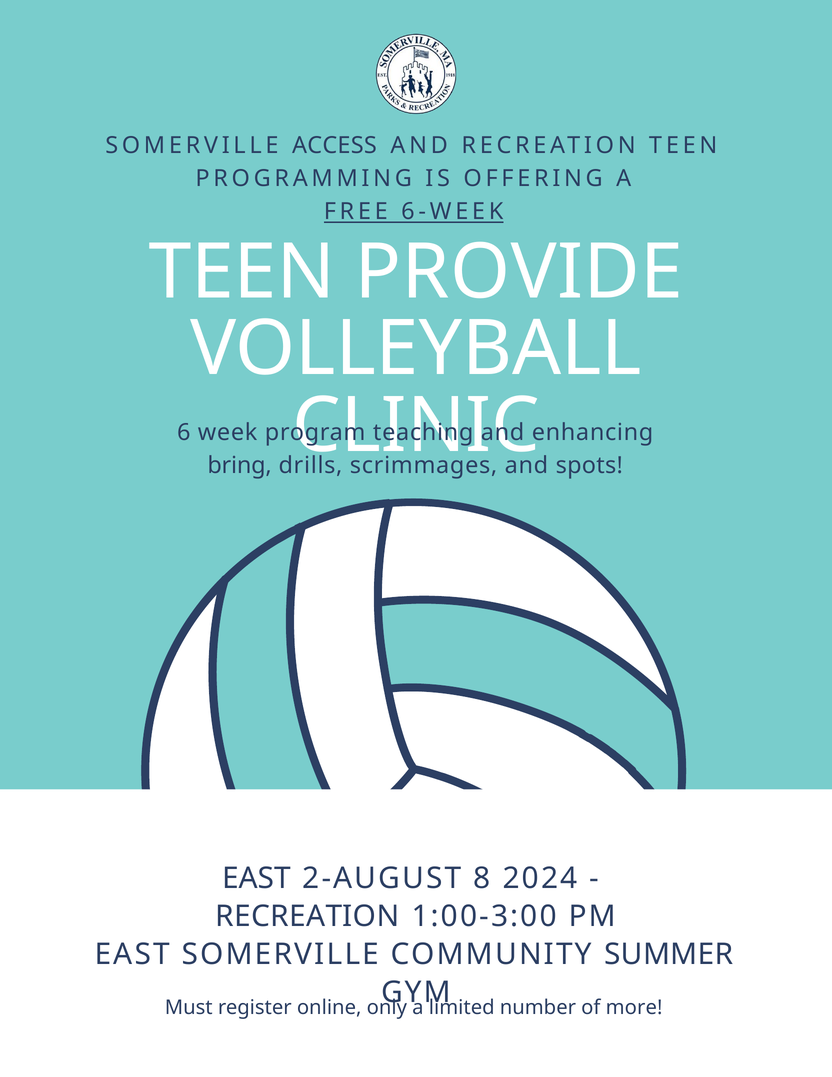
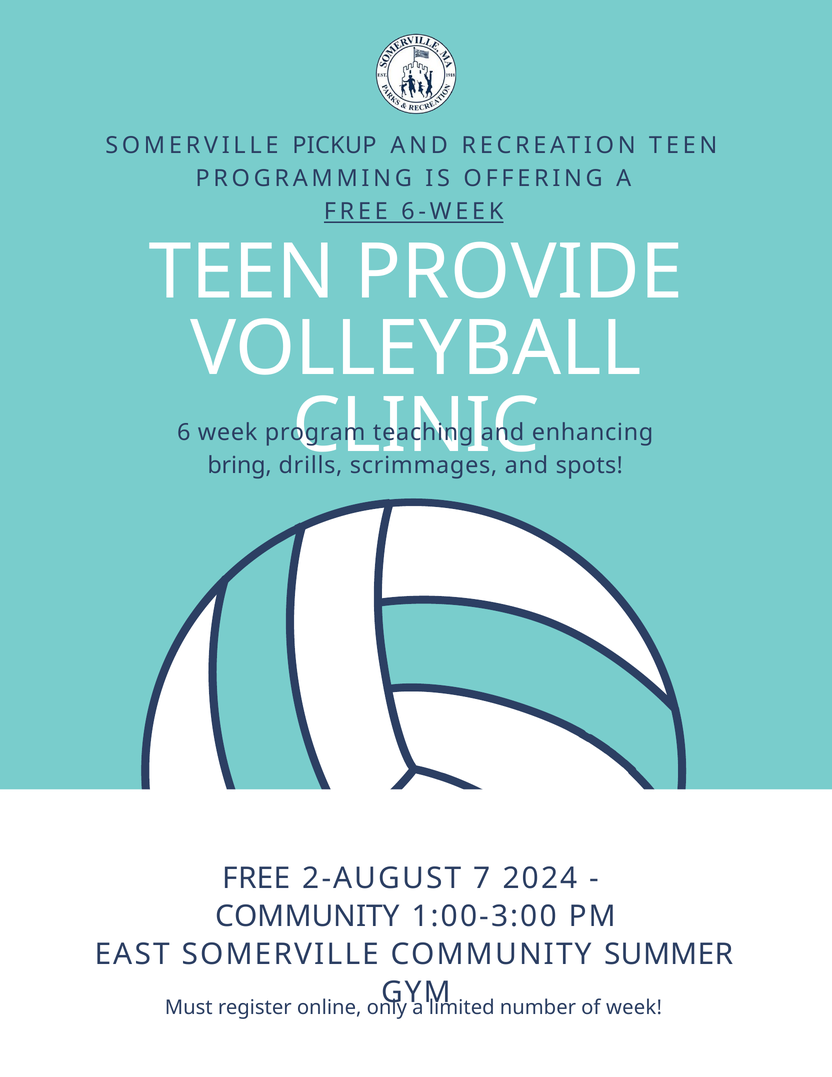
ACCESS: ACCESS -> PICKUP
EAST at (257, 878): EAST -> FREE
8: 8 -> 7
RECREATION at (307, 916): RECREATION -> COMMUNITY
of more: more -> week
